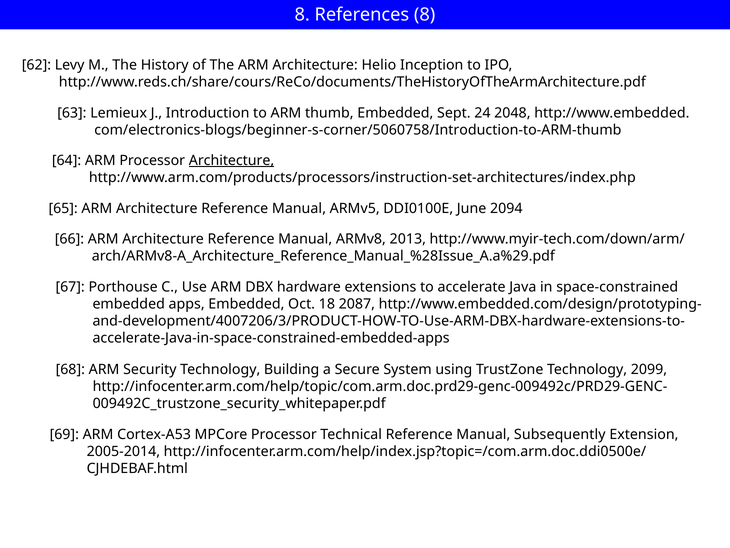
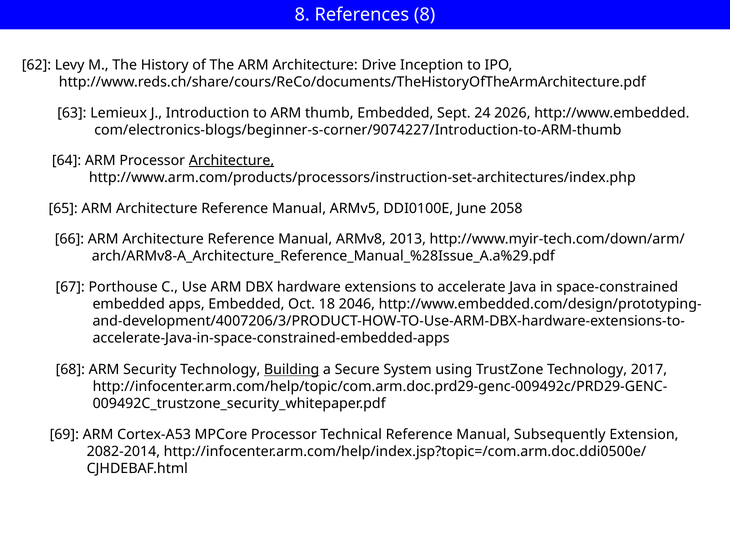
Helio: Helio -> Drive
2048: 2048 -> 2026
com/electronics-blogs/beginner-s-corner/5060758/Introduction-to-ARM-thumb: com/electronics-blogs/beginner-s-corner/5060758/Introduction-to-ARM-thumb -> com/electronics-blogs/beginner-s-corner/9074227/Introduction-to-ARM-thumb
2094: 2094 -> 2058
2087: 2087 -> 2046
Building underline: none -> present
2099: 2099 -> 2017
2005-2014: 2005-2014 -> 2082-2014
